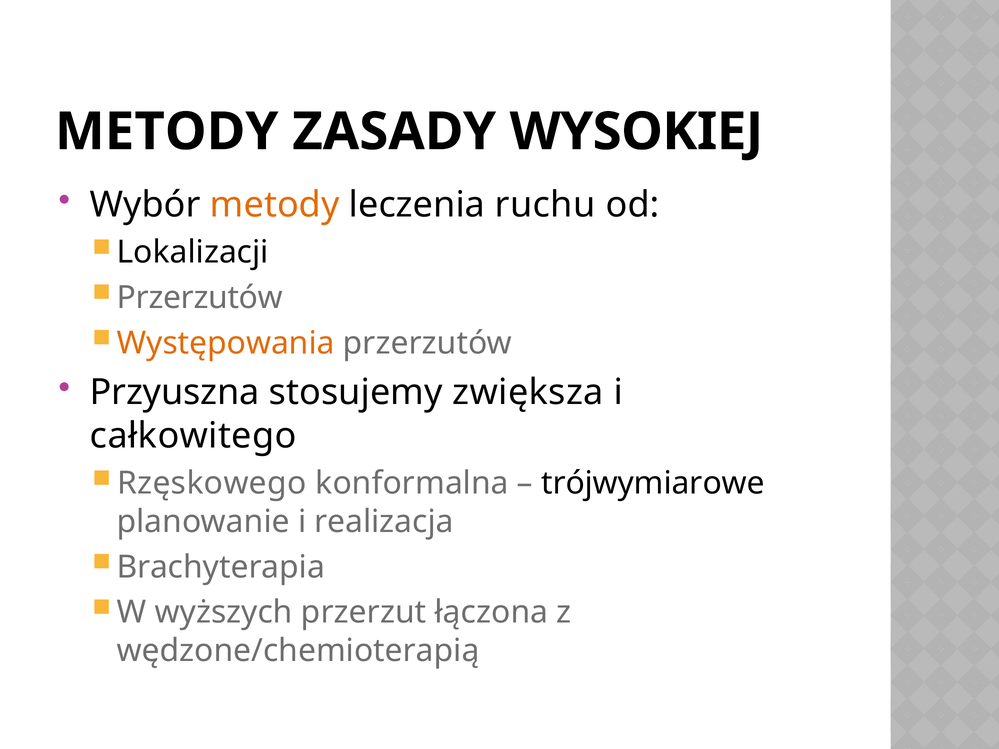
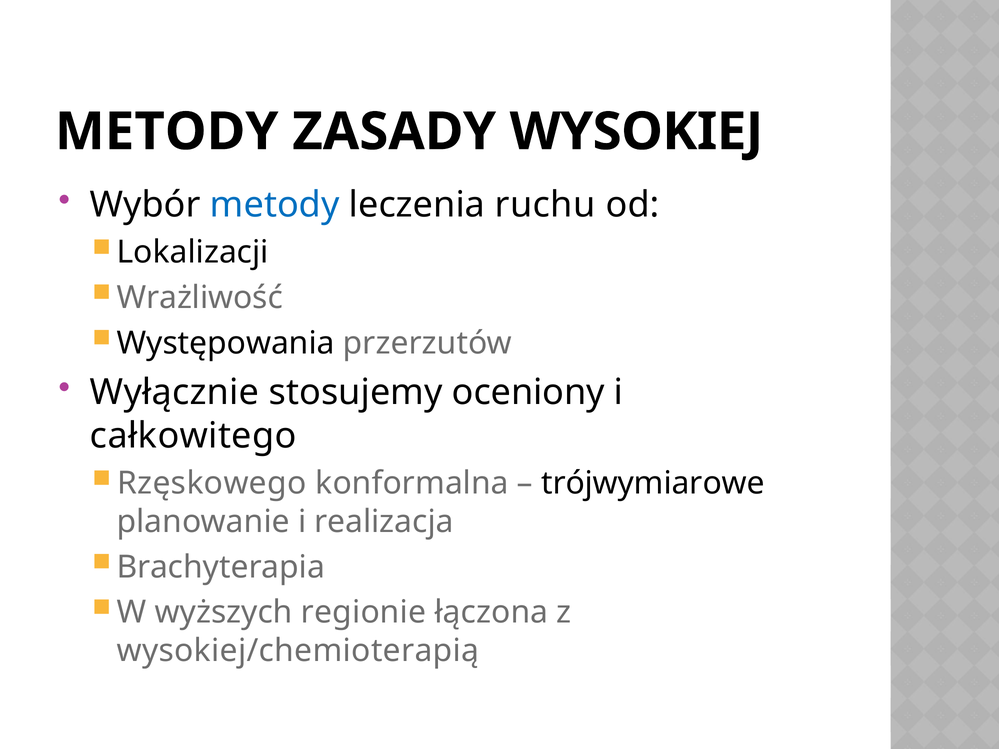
metody at (275, 205) colour: orange -> blue
Przerzutów at (200, 298): Przerzutów -> Wrażliwość
Występowania colour: orange -> black
Przyuszna: Przyuszna -> Wyłącznie
zwiększa: zwiększa -> oceniony
przerzut: przerzut -> regionie
wędzone/chemioterapią: wędzone/chemioterapią -> wysokiej/chemioterapią
